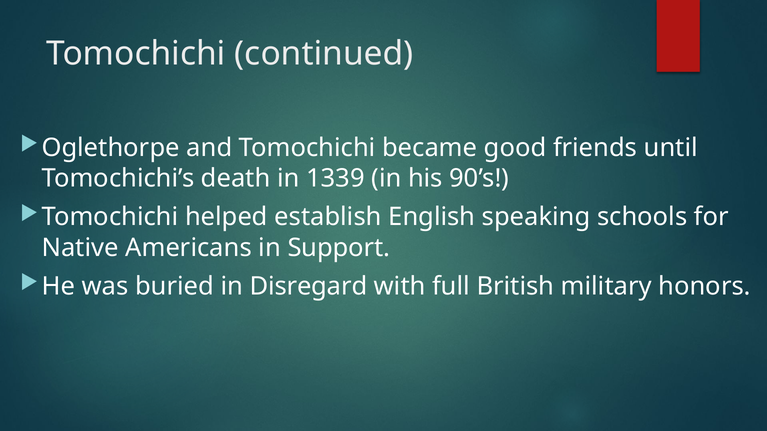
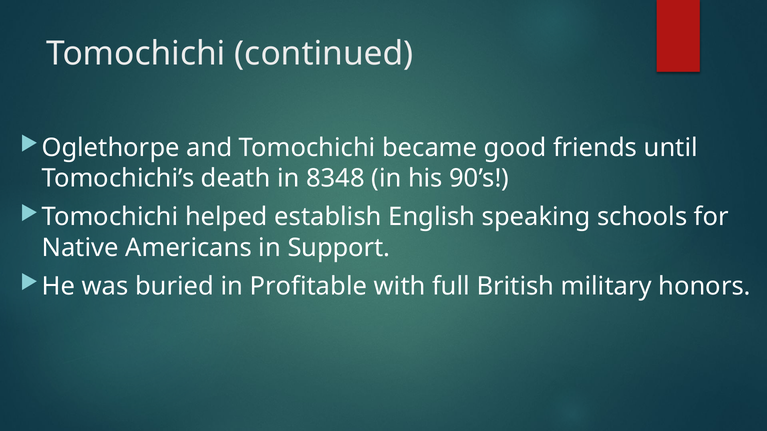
1339: 1339 -> 8348
Disregard: Disregard -> Profitable
